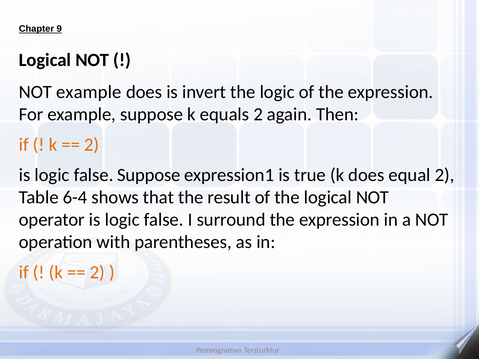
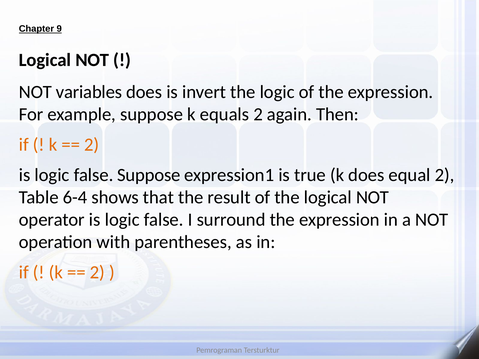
NOT example: example -> variables
